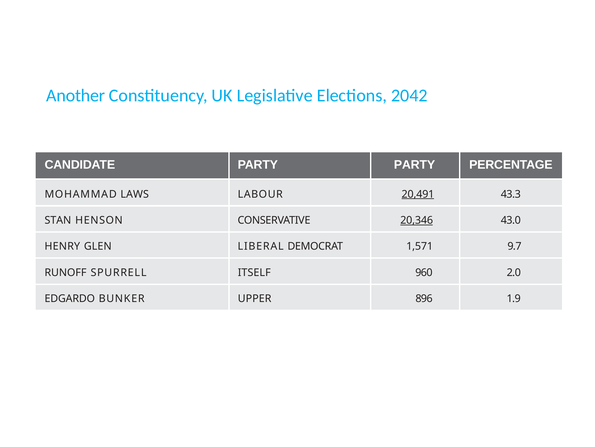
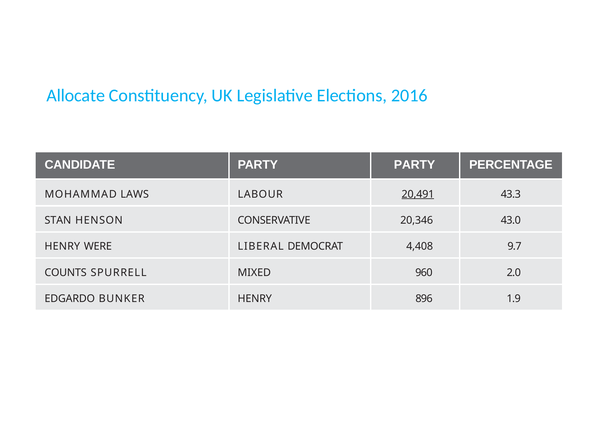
Another: Another -> Allocate
2042: 2042 -> 2016
20,346 underline: present -> none
GLEN: GLEN -> WERE
1,571: 1,571 -> 4,408
RUNOFF: RUNOFF -> COUNTS
ITSELF: ITSELF -> MIXED
BUNKER UPPER: UPPER -> HENRY
